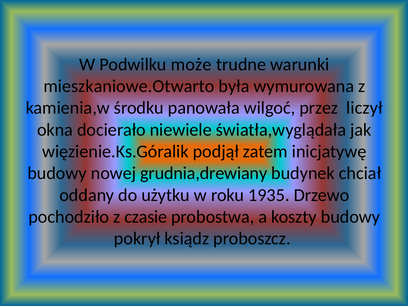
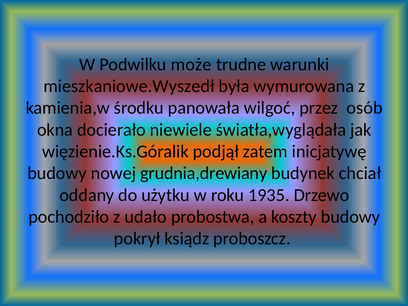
mieszkaniowe.Otwarto: mieszkaniowe.Otwarto -> mieszkaniowe.Wyszedł
liczył: liczył -> osób
czasie: czasie -> udało
